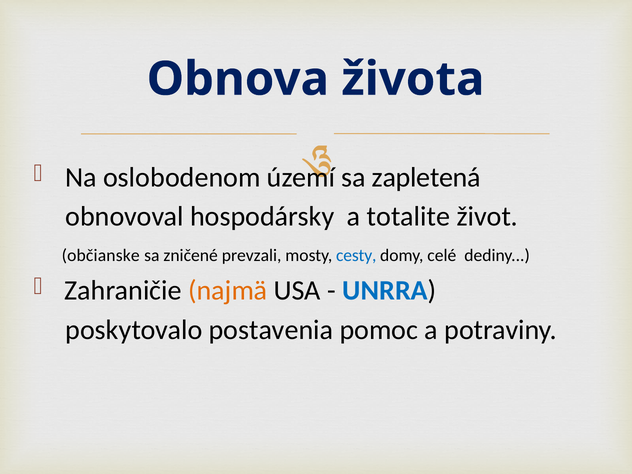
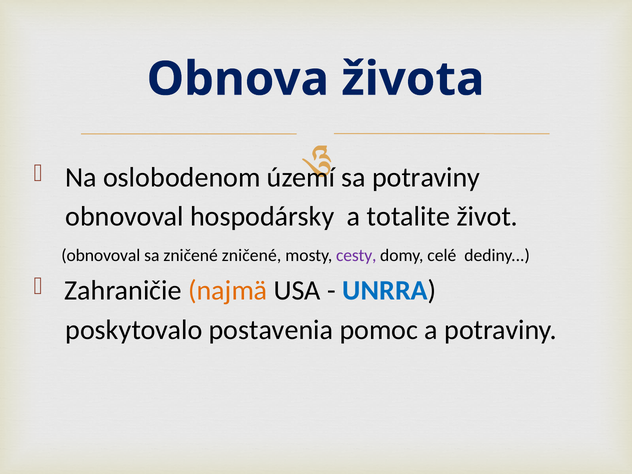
sa zapletená: zapletená -> potraviny
občianske at (101, 255): občianske -> obnovoval
zničené prevzali: prevzali -> zničené
cesty colour: blue -> purple
